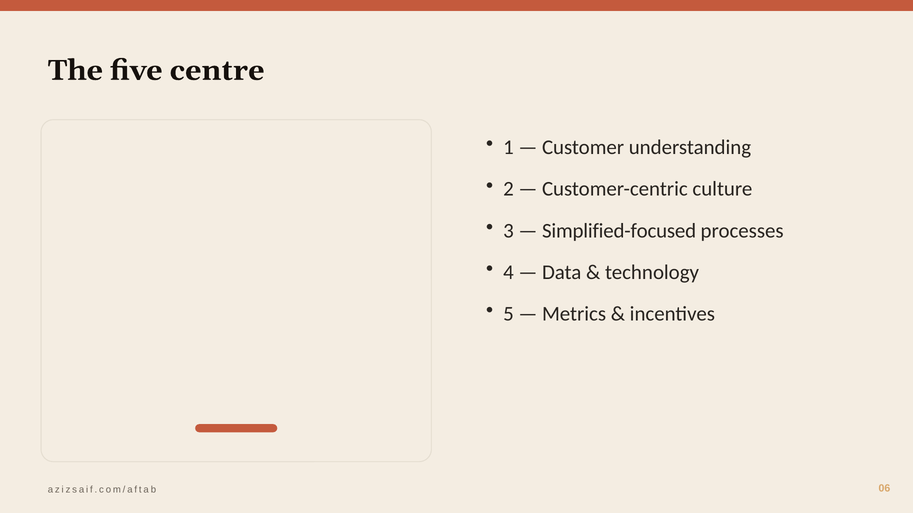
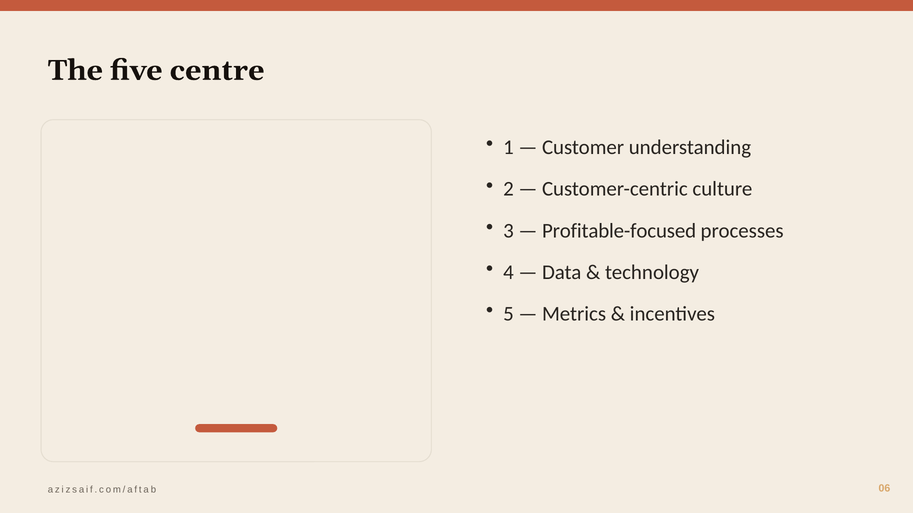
Simplified-focused: Simplified-focused -> Profitable-focused
